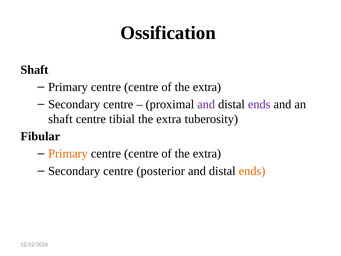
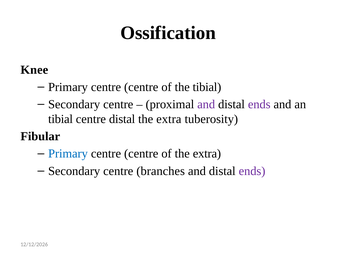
Shaft at (34, 70): Shaft -> Knee
extra at (207, 87): extra -> tibial
shaft at (60, 119): shaft -> tibial
centre tibial: tibial -> distal
Primary at (68, 154) colour: orange -> blue
posterior: posterior -> branches
ends at (252, 171) colour: orange -> purple
